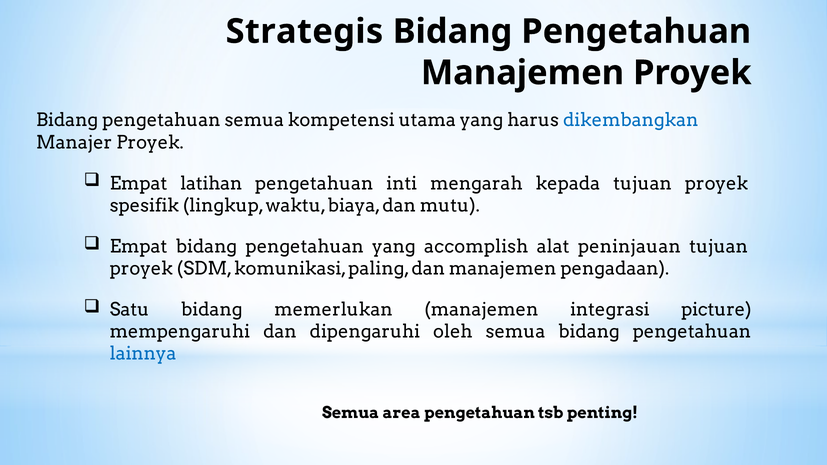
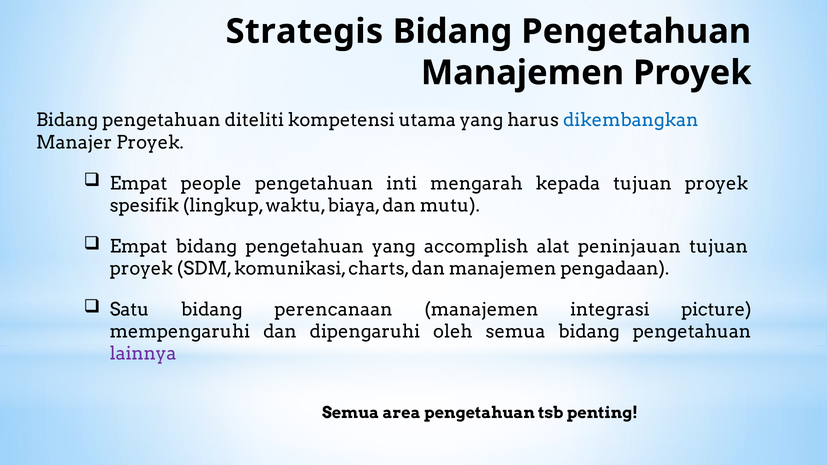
pengetahuan semua: semua -> diteliti
latihan: latihan -> people
paling: paling -> charts
memerlukan: memerlukan -> perencanaan
lainnya colour: blue -> purple
